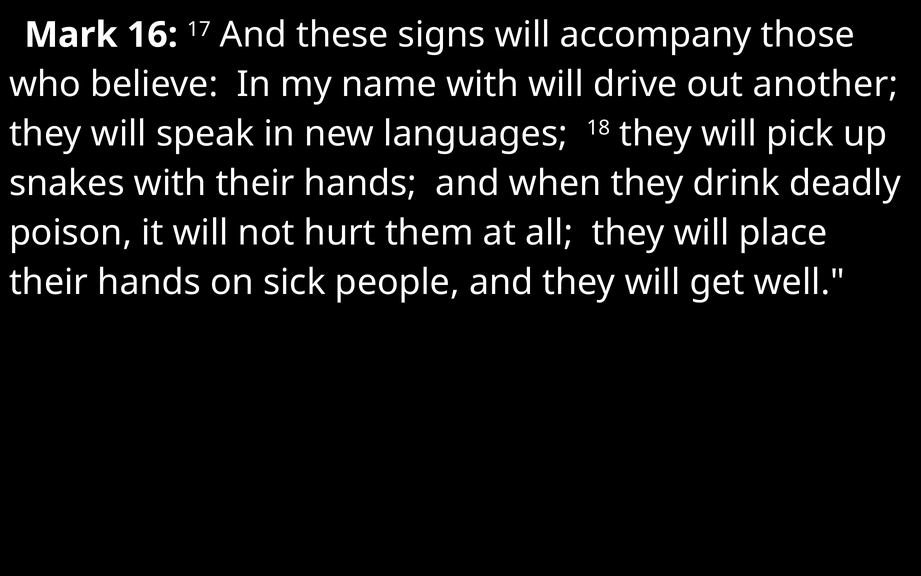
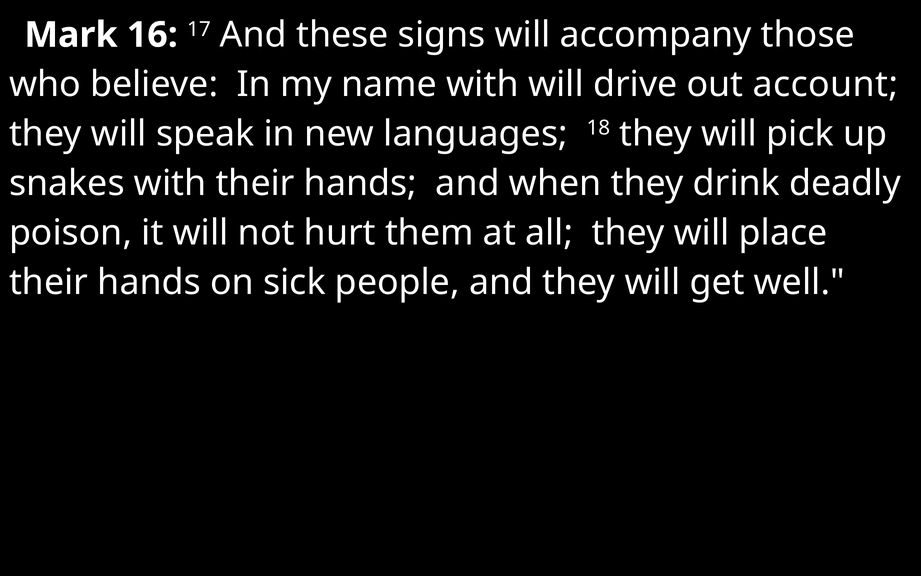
another: another -> account
